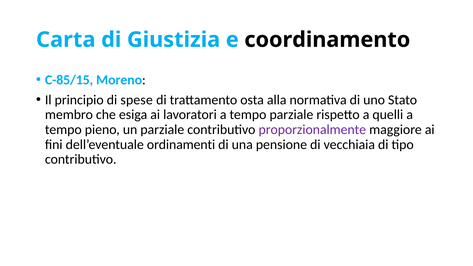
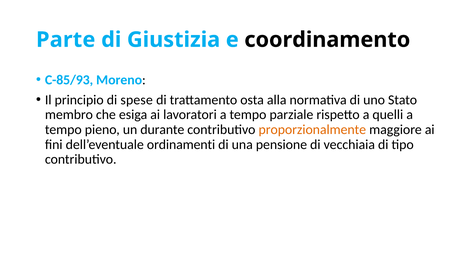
Carta: Carta -> Parte
C-85/15: C-85/15 -> C-85/93
un parziale: parziale -> durante
proporzionalmente colour: purple -> orange
